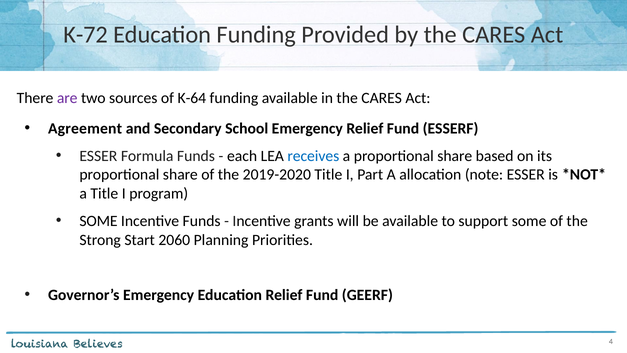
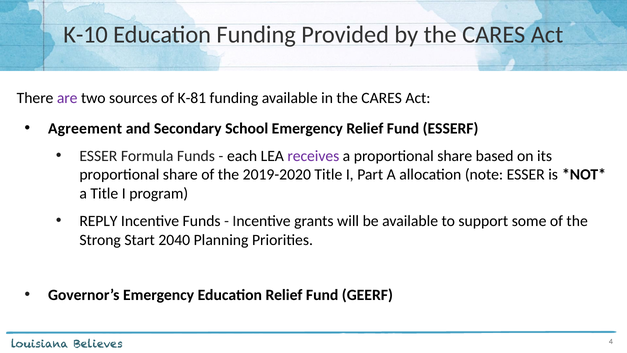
K-72: K-72 -> K-10
K-64: K-64 -> K-81
receives colour: blue -> purple
SOME at (98, 221): SOME -> REPLY
2060: 2060 -> 2040
